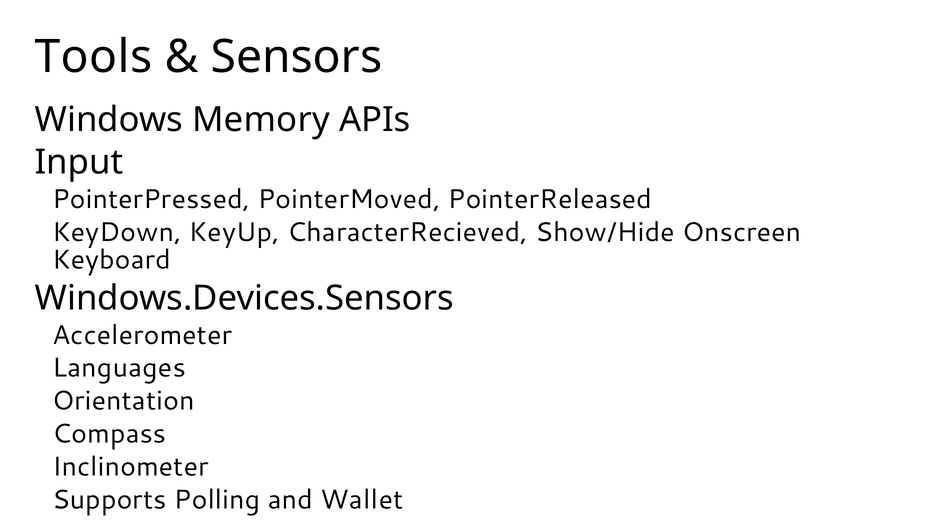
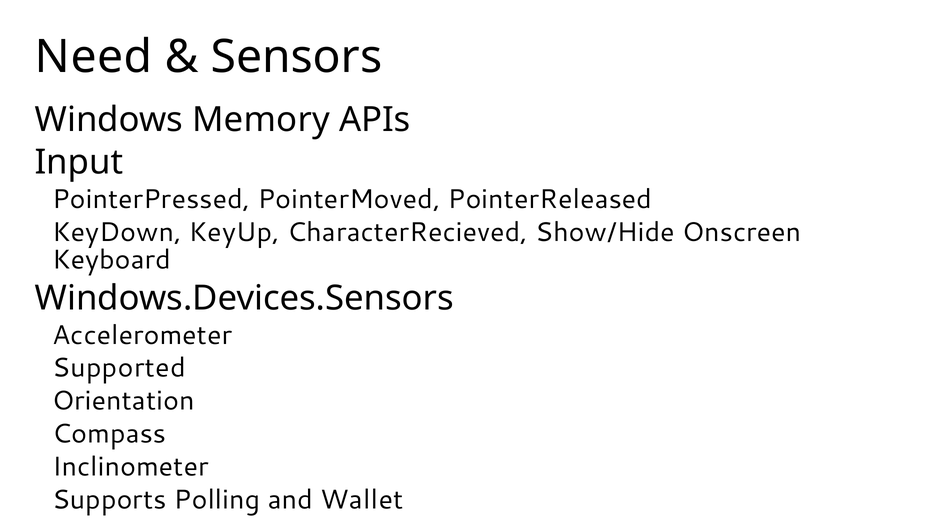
Tools: Tools -> Need
Languages: Languages -> Supported
